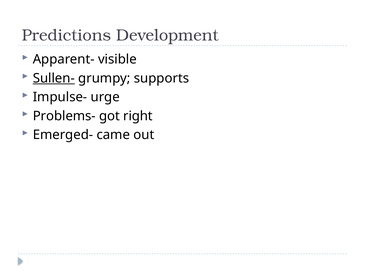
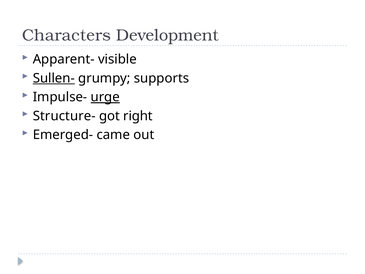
Predictions: Predictions -> Characters
urge underline: none -> present
Problems-: Problems- -> Structure-
